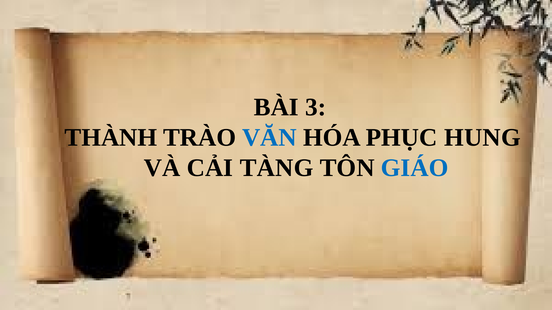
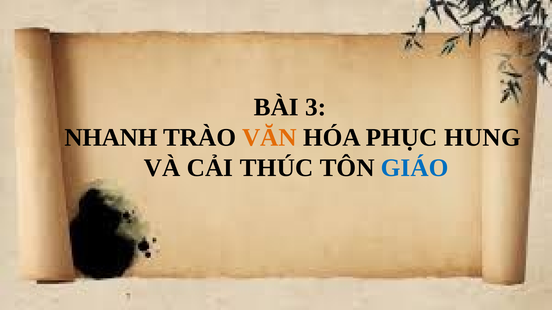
THÀNH: THÀNH -> NHANH
VĂN colour: blue -> orange
TÀNG: TÀNG -> THÚC
